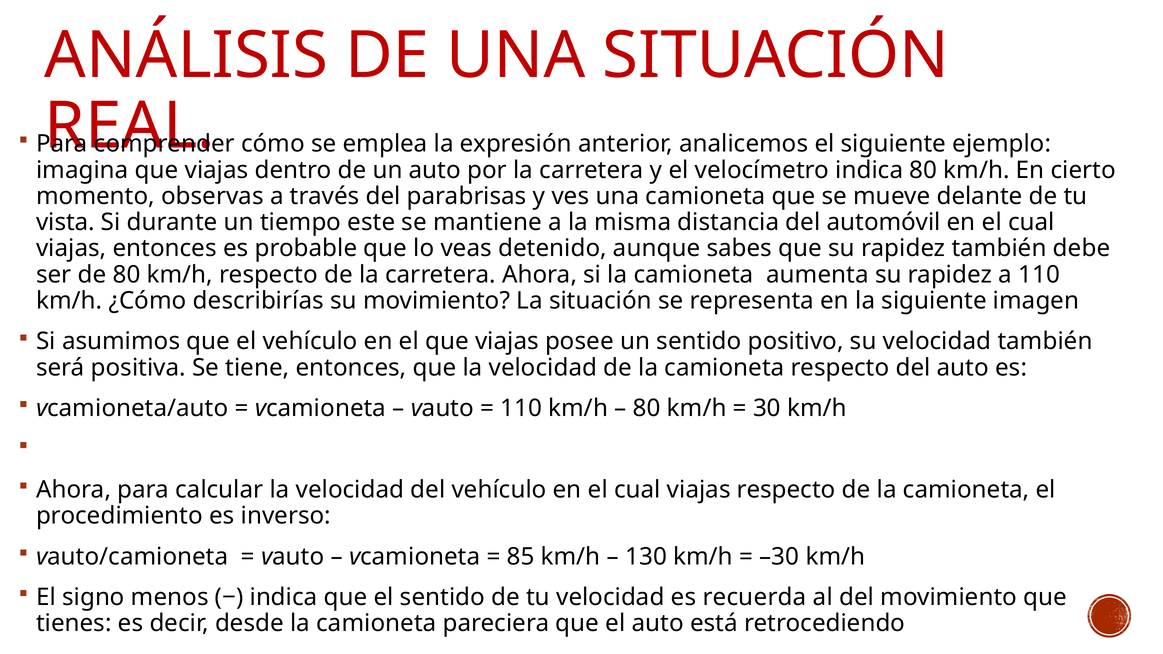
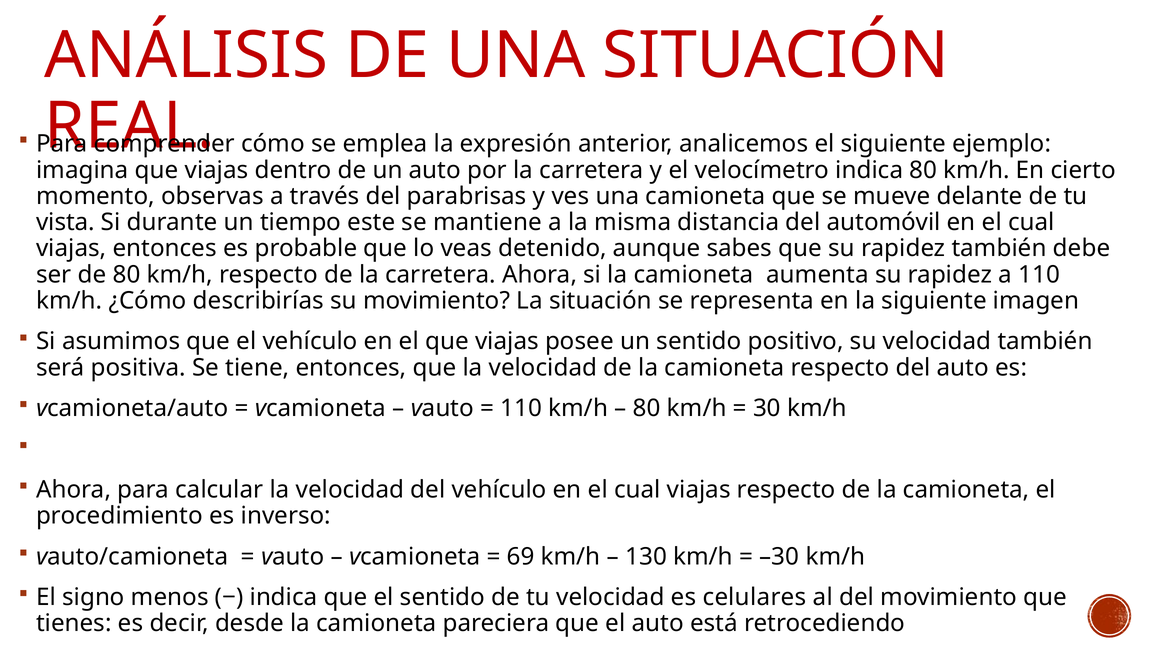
85: 85 -> 69
recuerda: recuerda -> celulares
